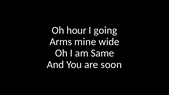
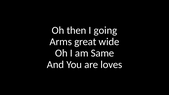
hour: hour -> then
mine: mine -> great
soon: soon -> loves
